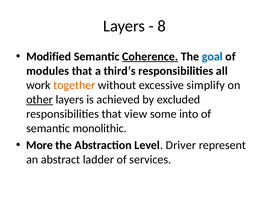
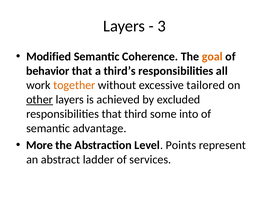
8: 8 -> 3
Coherence underline: present -> none
goal colour: blue -> orange
modules: modules -> behavior
simplify: simplify -> tailored
view: view -> third
monolithic: monolithic -> advantage
Driver: Driver -> Points
